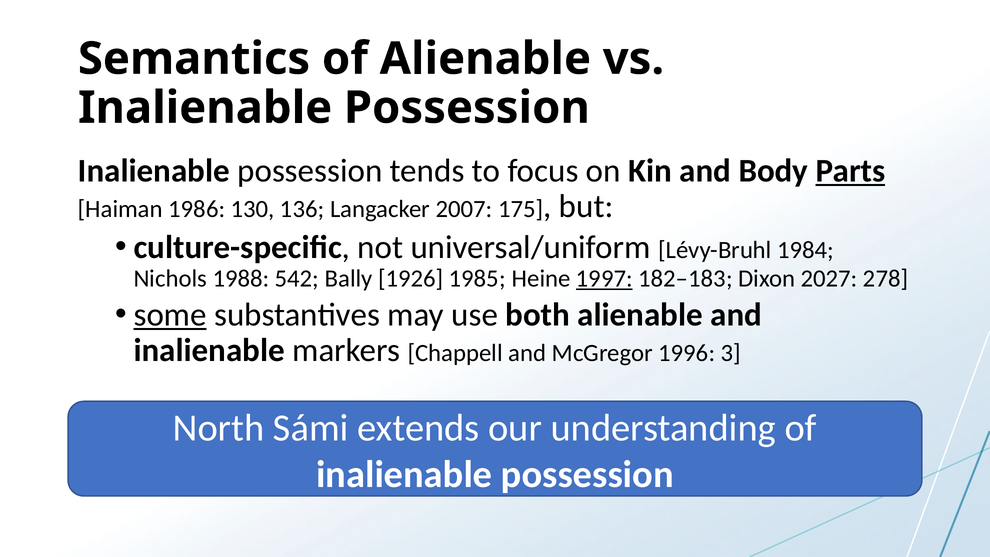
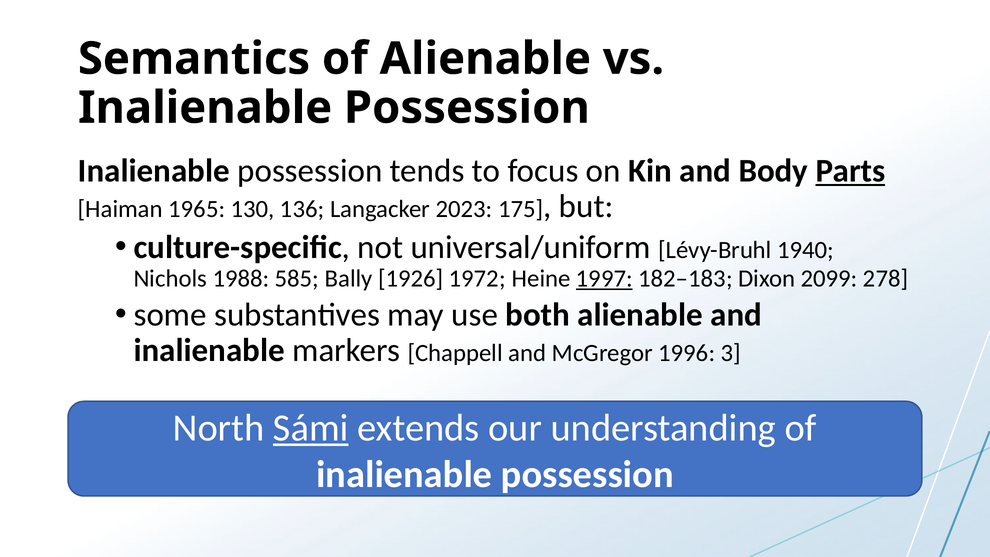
1986: 1986 -> 1965
2007: 2007 -> 2023
1984: 1984 -> 1940
542: 542 -> 585
1985: 1985 -> 1972
2027: 2027 -> 2099
some underline: present -> none
Sámi underline: none -> present
